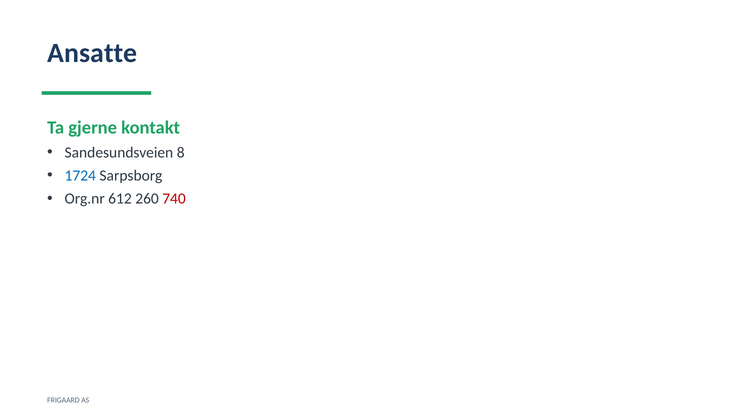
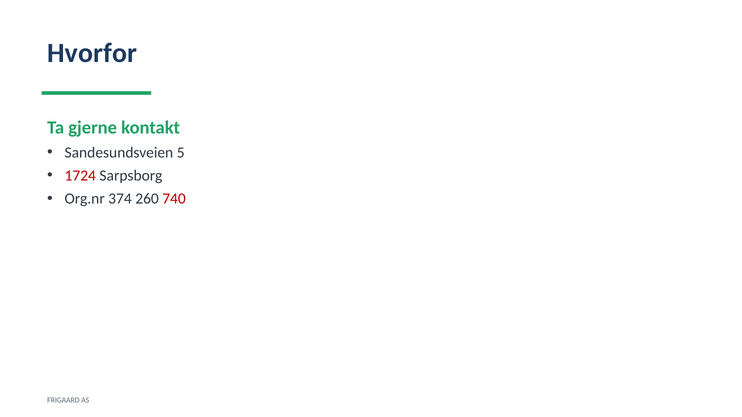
Ansatte: Ansatte -> Hvorfor
8: 8 -> 5
1724 colour: blue -> red
612: 612 -> 374
